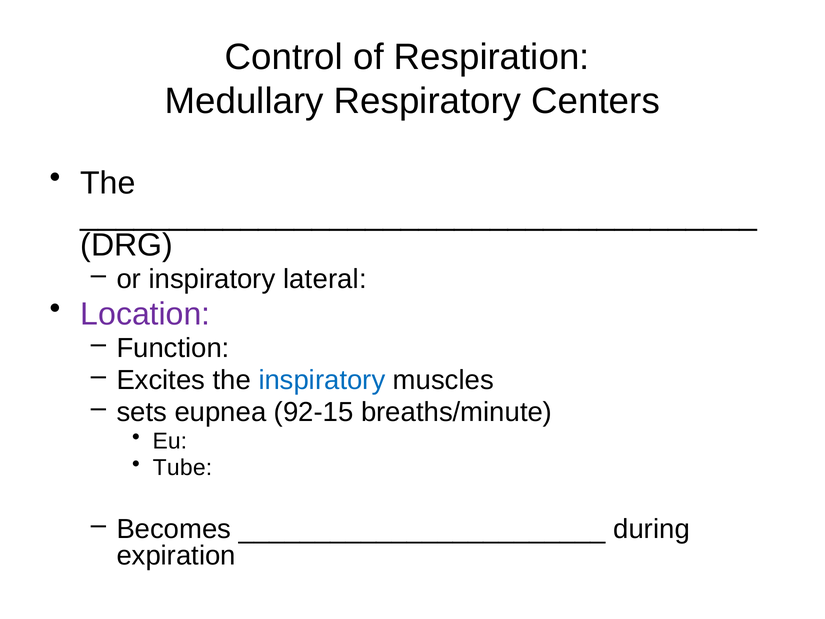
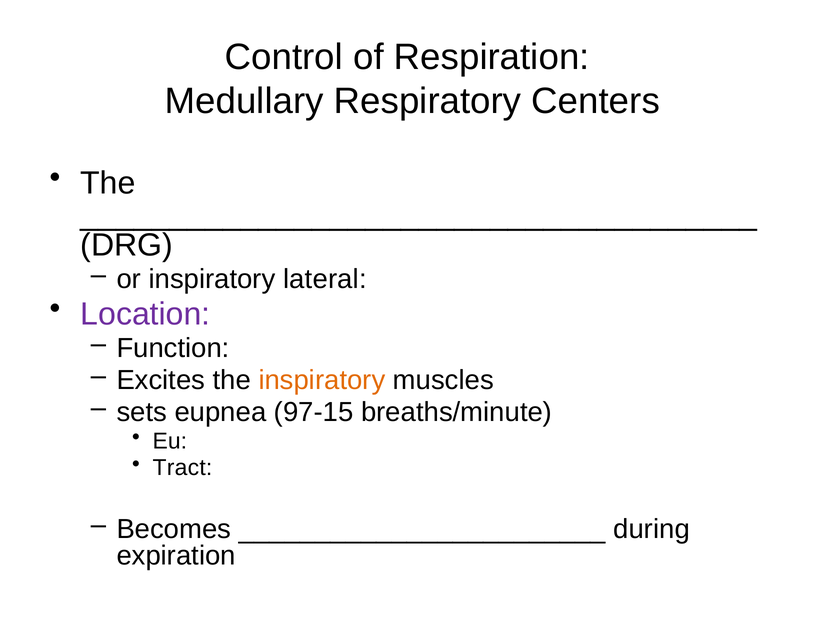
inspiratory at (322, 380) colour: blue -> orange
92-15: 92-15 -> 97-15
Tube: Tube -> Tract
